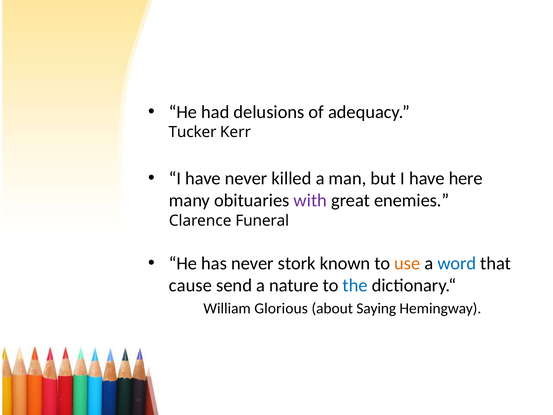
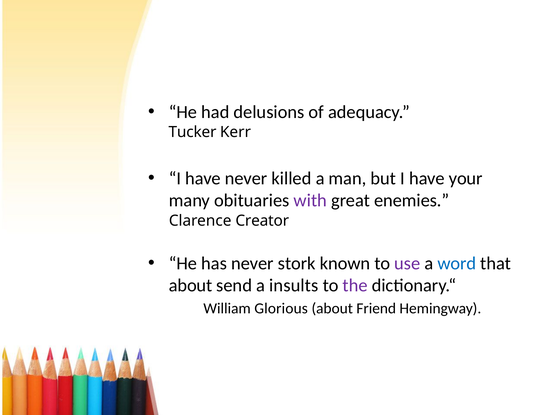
here: here -> your
Funeral: Funeral -> Creator
use colour: orange -> purple
cause at (190, 285): cause -> about
nature: nature -> insults
the colour: blue -> purple
Saying: Saying -> Friend
